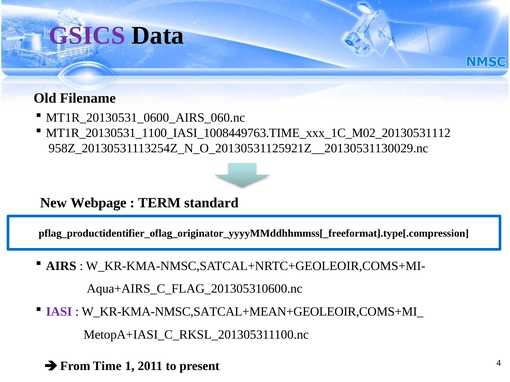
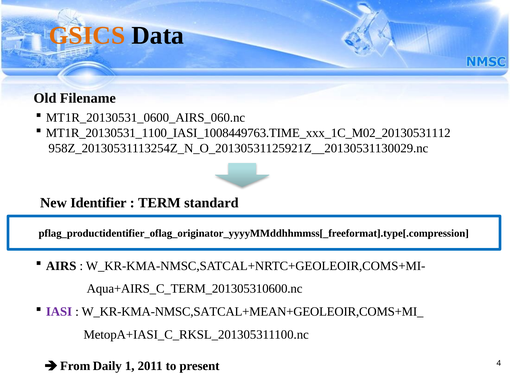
GSICS colour: purple -> orange
Webpage: Webpage -> Identifier
Aqua+AIRS_C_FLAG_201305310600.nc: Aqua+AIRS_C_FLAG_201305310600.nc -> Aqua+AIRS_C_TERM_201305310600.nc
Time: Time -> Daily
